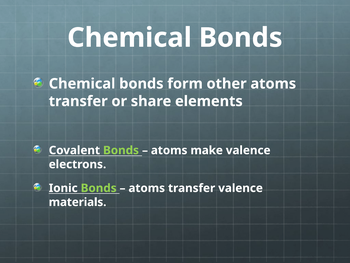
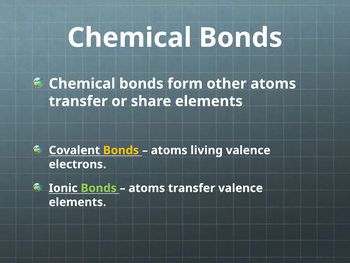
Bonds at (121, 150) colour: light green -> yellow
make: make -> living
materials at (78, 202): materials -> elements
